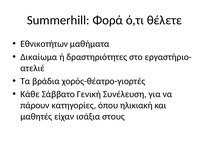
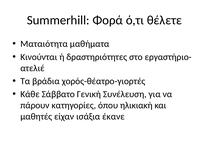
Εθνικοτήτων: Εθνικοτήτων -> Ματαιότητα
Δικαίωμα: Δικαίωμα -> Κινούνται
στους: στους -> έκανε
